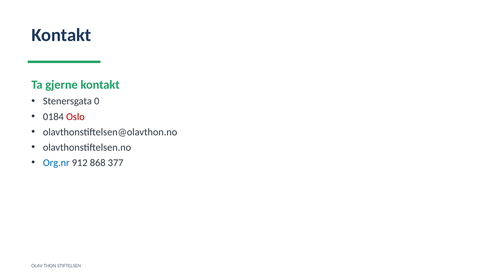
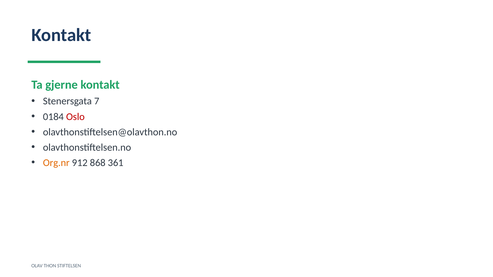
0: 0 -> 7
Org.nr colour: blue -> orange
377: 377 -> 361
